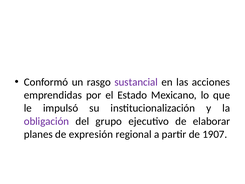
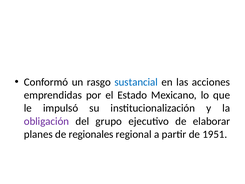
sustancial colour: purple -> blue
expresión: expresión -> regionales
1907: 1907 -> 1951
